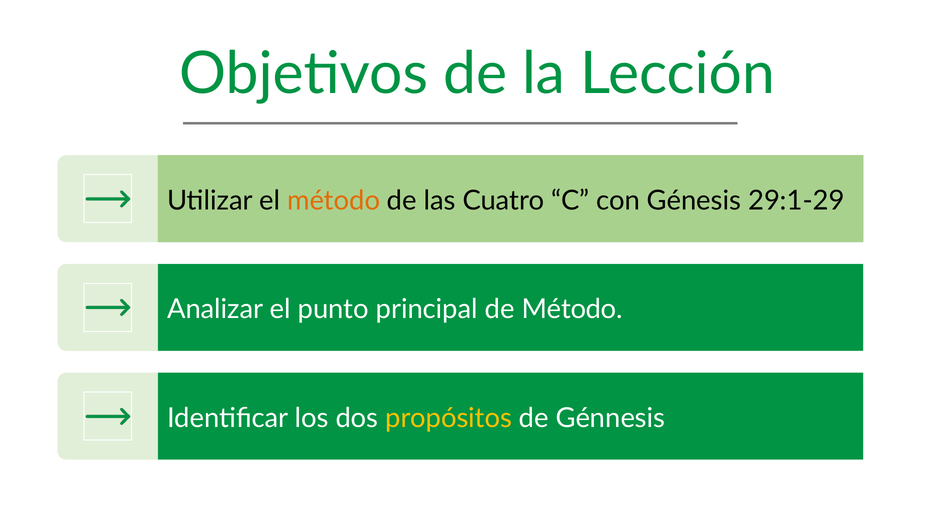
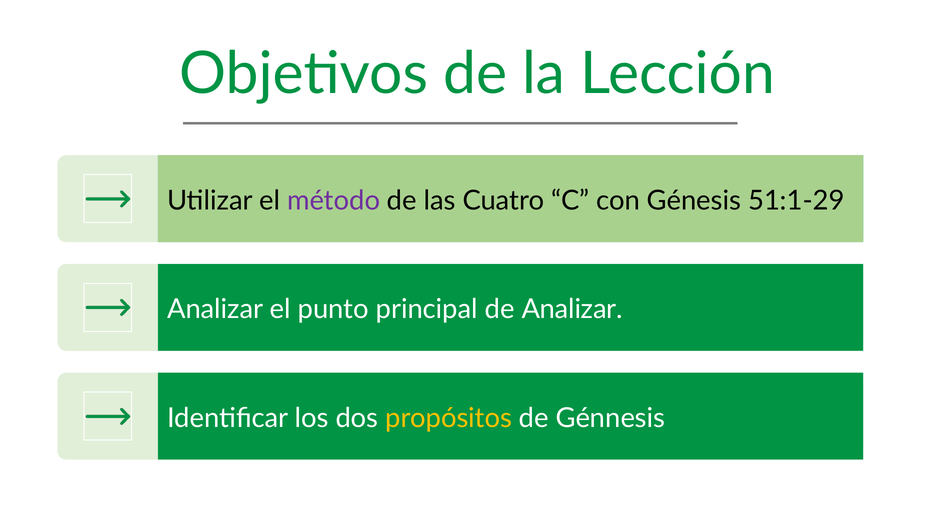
método at (334, 200) colour: orange -> purple
29:1-29: 29:1-29 -> 51:1-29
de Método: Método -> Analizar
